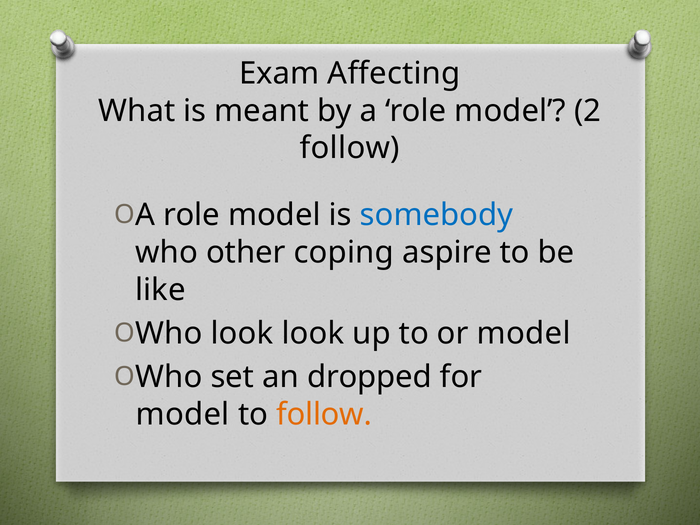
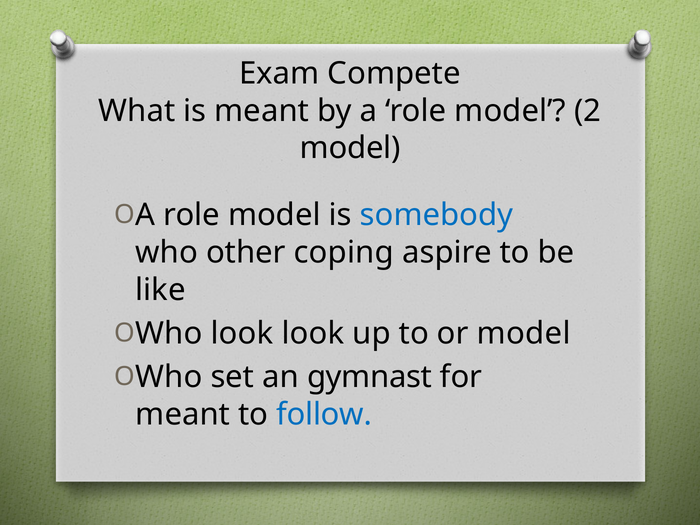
Affecting: Affecting -> Compete
follow at (350, 148): follow -> model
dropped: dropped -> gymnast
model at (183, 414): model -> meant
follow at (324, 414) colour: orange -> blue
